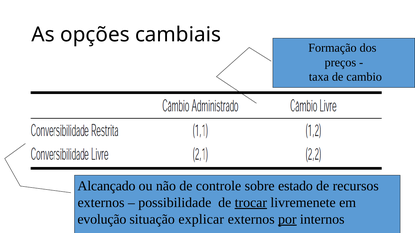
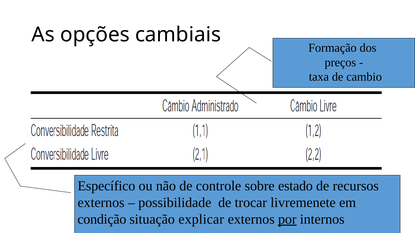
Alcançado: Alcançado -> Específico
trocar underline: present -> none
evolução: evolução -> condição
